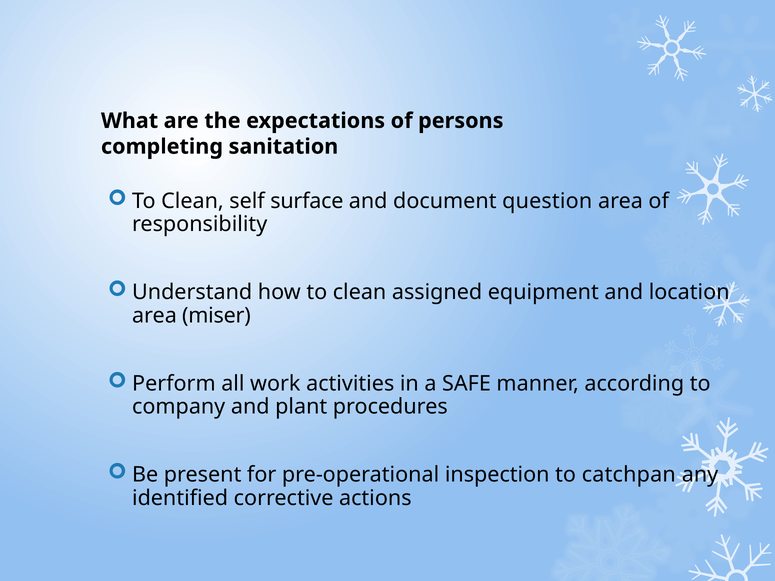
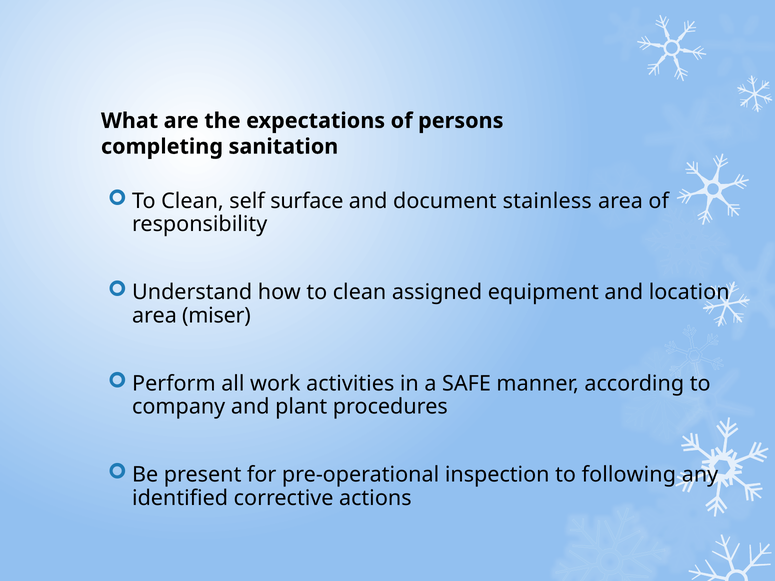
question: question -> stainless
catchpan: catchpan -> following
